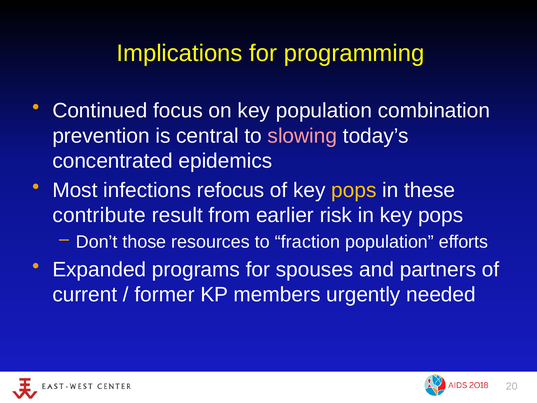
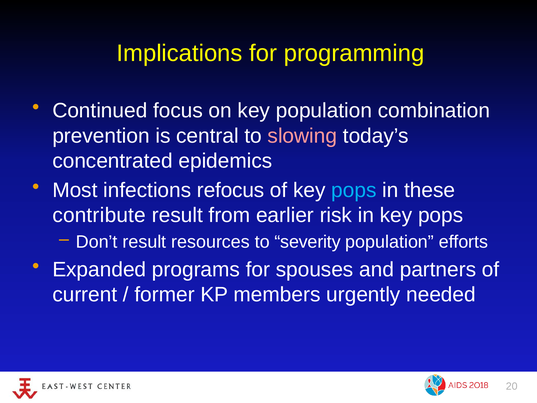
pops at (354, 190) colour: yellow -> light blue
Don’t those: those -> result
fraction: fraction -> severity
